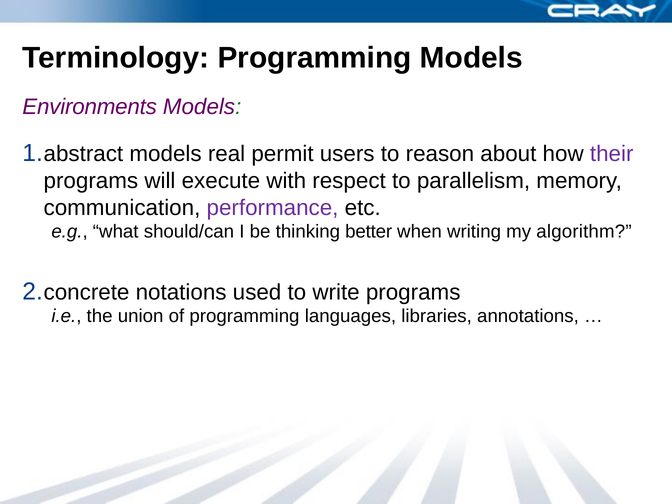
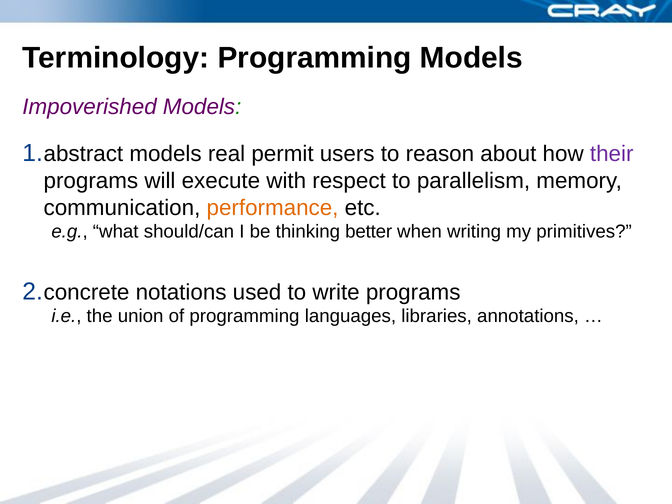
Environments: Environments -> Impoverished
performance colour: purple -> orange
algorithm: algorithm -> primitives
